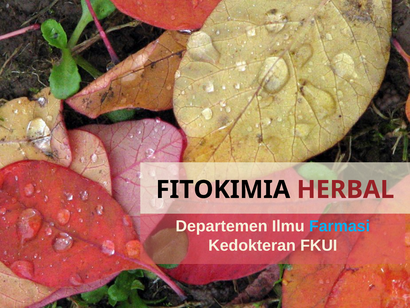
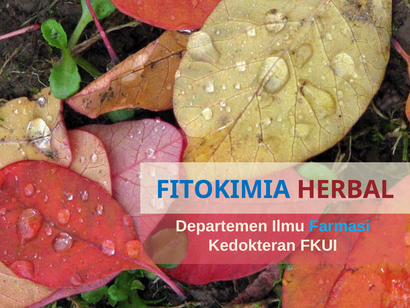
FITOKIMIA colour: black -> blue
